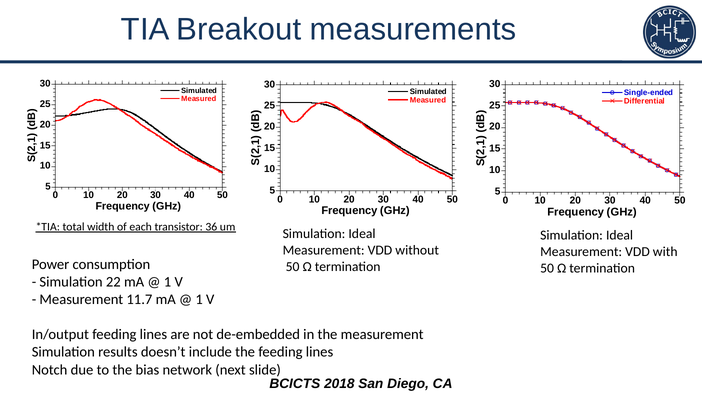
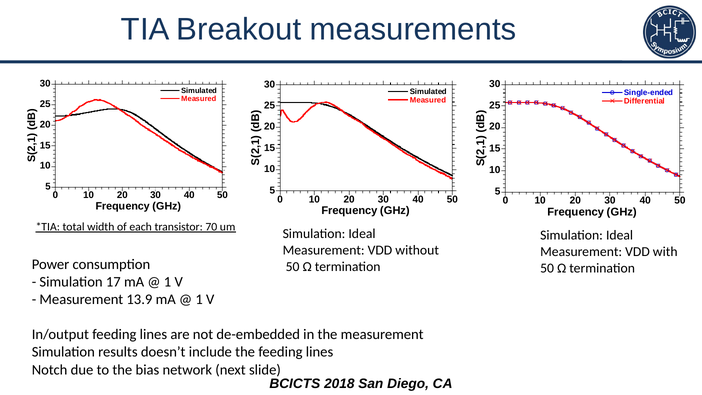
36: 36 -> 70
22: 22 -> 17
11.7: 11.7 -> 13.9
